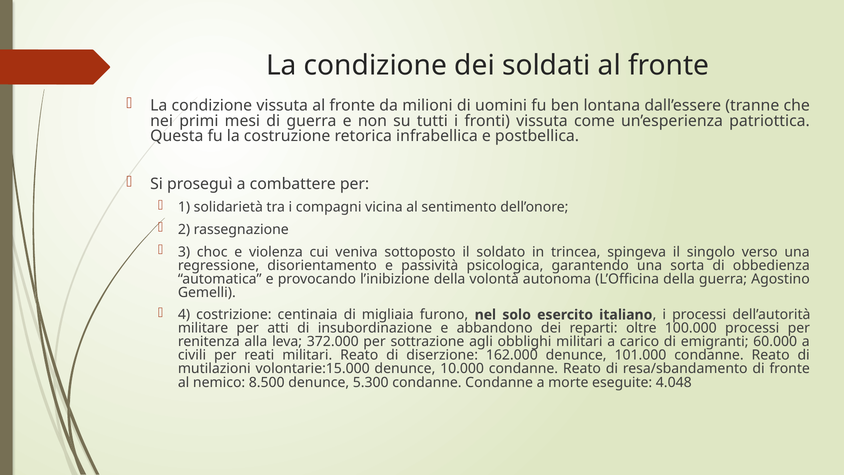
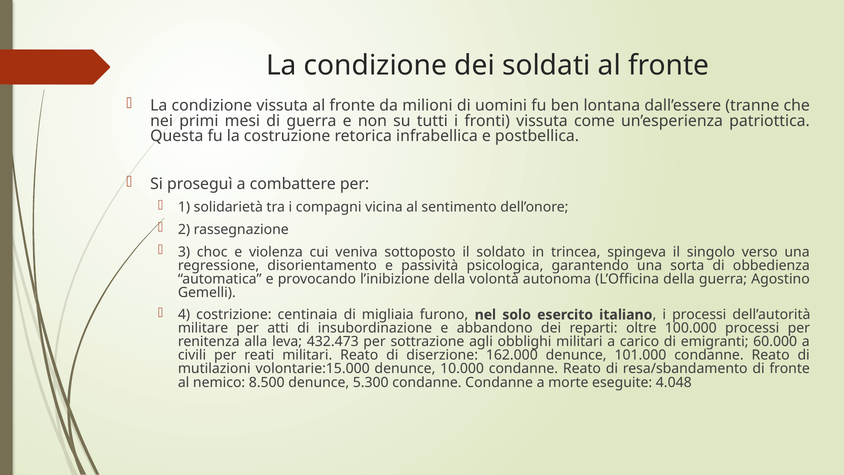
372.000: 372.000 -> 432.473
